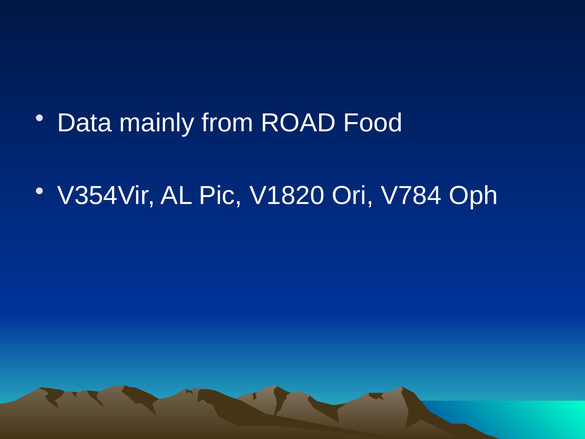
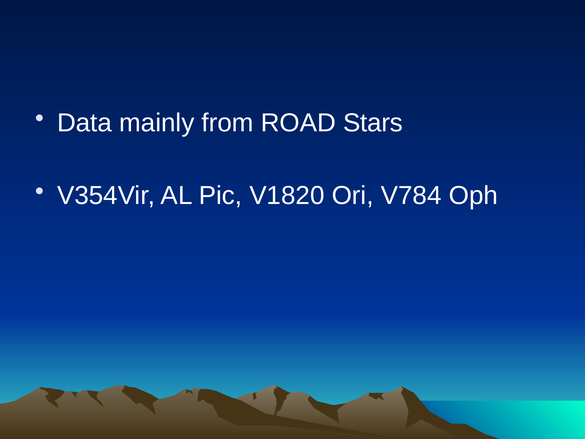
Food: Food -> Stars
